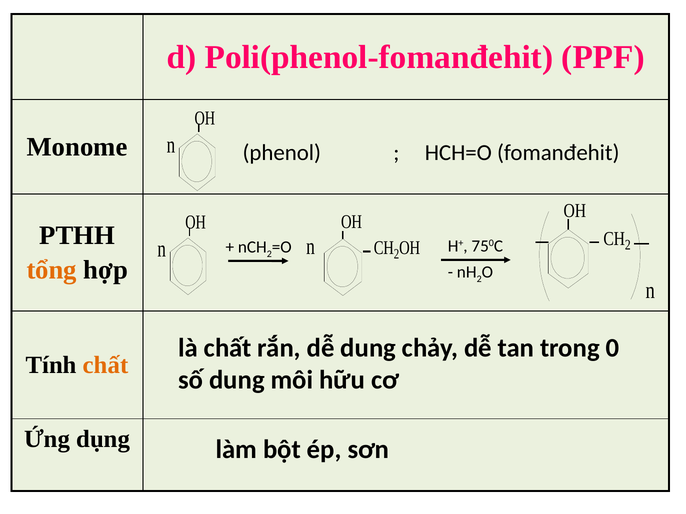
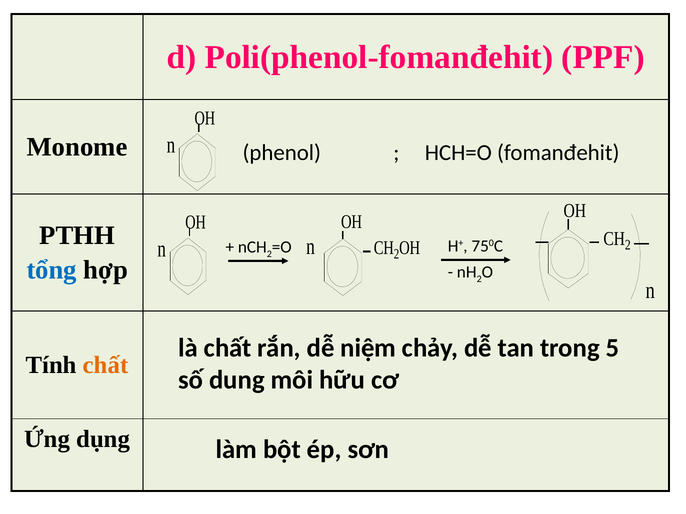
tổng colour: orange -> blue
dễ dung: dung -> niệm
0: 0 -> 5
